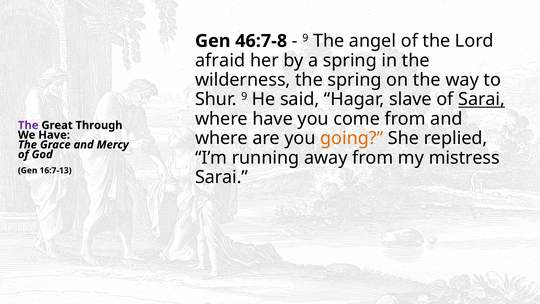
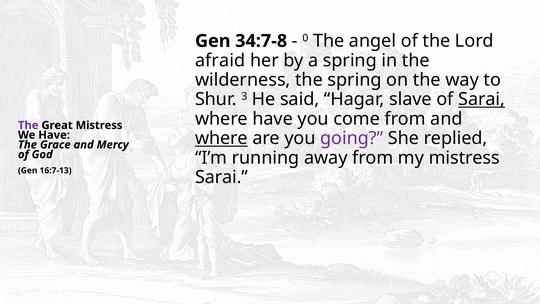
46:7-8: 46:7-8 -> 34:7-8
9 at (305, 38): 9 -> 0
Shur 9: 9 -> 3
Great Through: Through -> Mistress
where at (221, 138) underline: none -> present
going colour: orange -> purple
